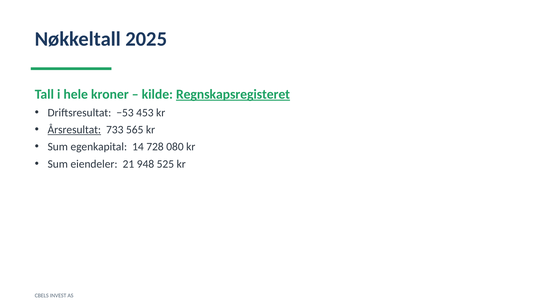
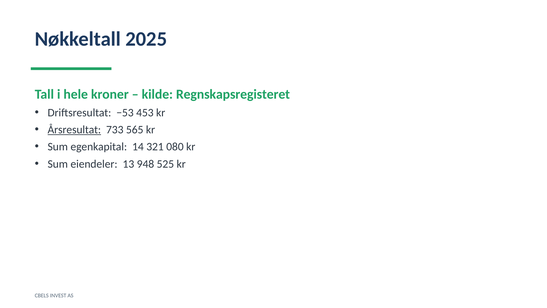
Regnskapsregisteret underline: present -> none
728: 728 -> 321
21: 21 -> 13
